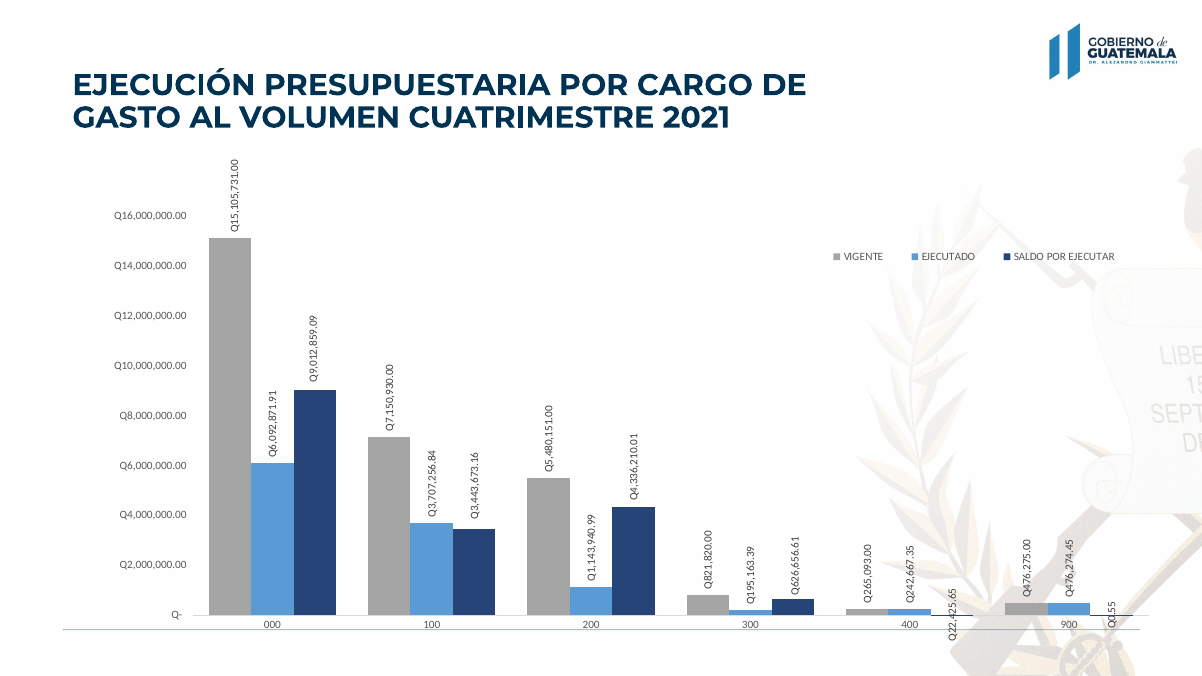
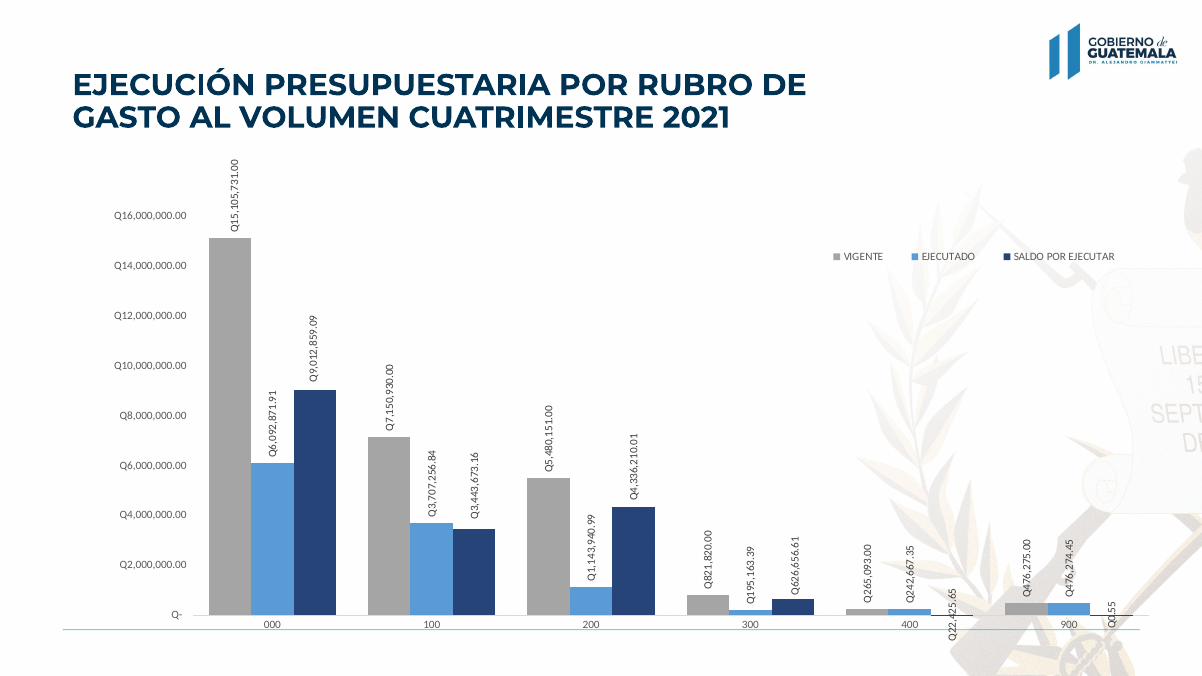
CARGO: CARGO -> RUBRO
